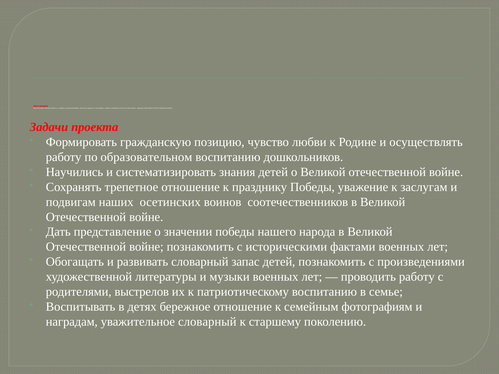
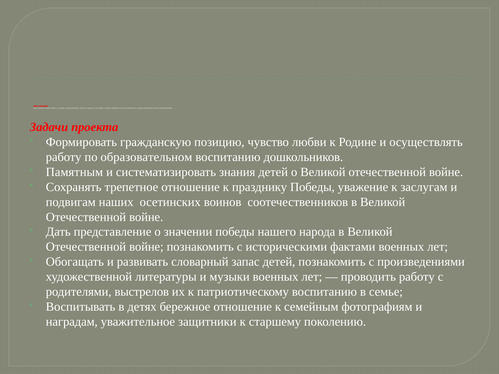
Научились: Научились -> Памятным
уважительное словарный: словарный -> защитники
